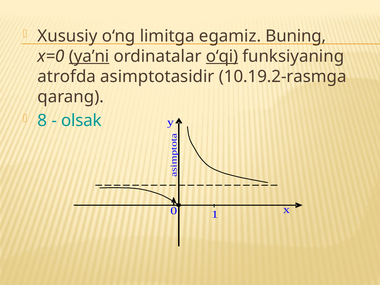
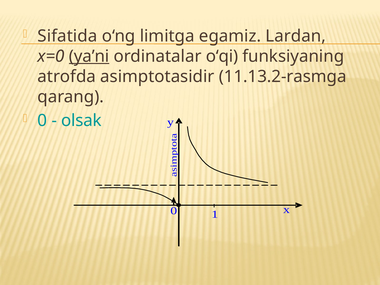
Xususiy: Xususiy -> Sifatida
Buning: Buning -> Lardan
o‘qi underline: present -> none
10.19.2-rasmga: 10.19.2-rasmga -> 11.13.2-rasmga
8 at (42, 120): 8 -> 0
